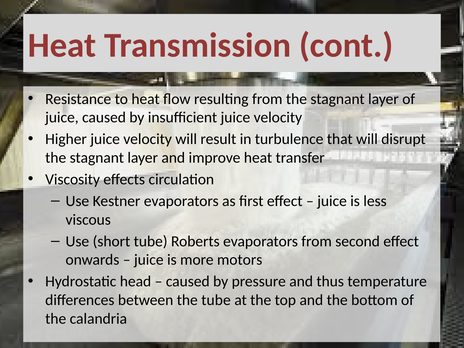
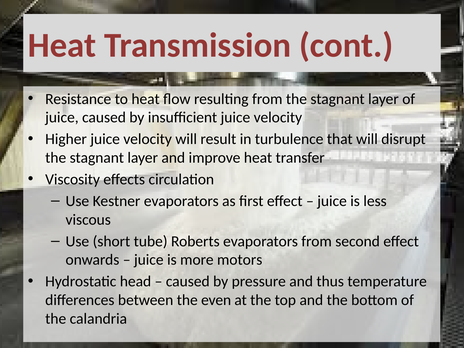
the tube: tube -> even
